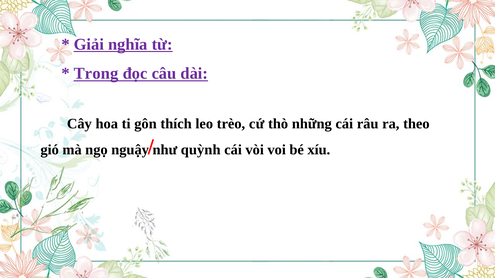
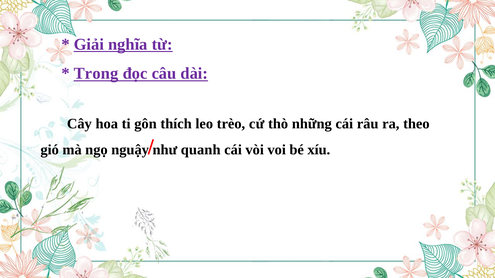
quỳnh: quỳnh -> quanh
